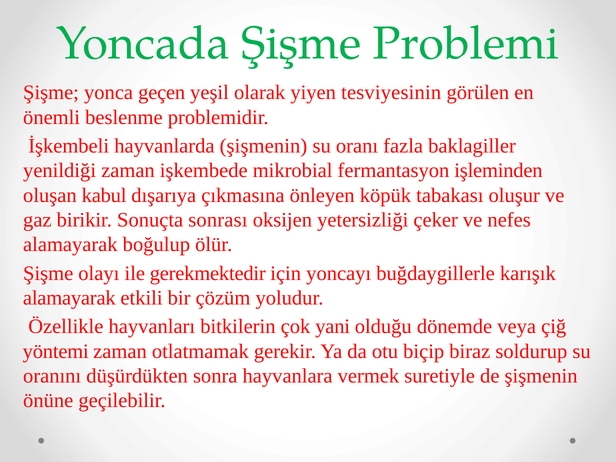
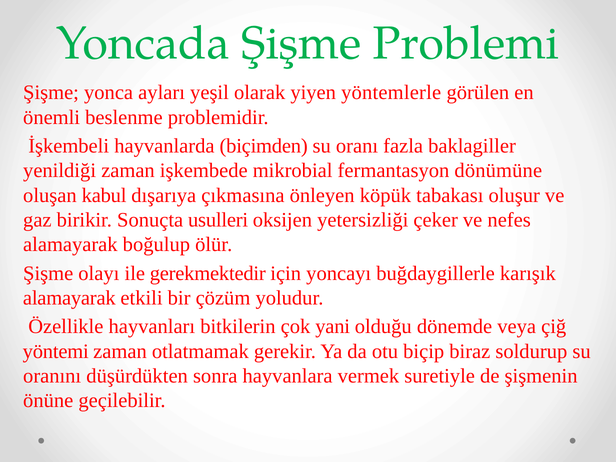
geçen: geçen -> ayları
tesviyesinin: tesviyesinin -> yöntemlerle
hayvanlarda şişmenin: şişmenin -> biçimden
işleminden: işleminden -> dönümüne
sonrası: sonrası -> usulleri
